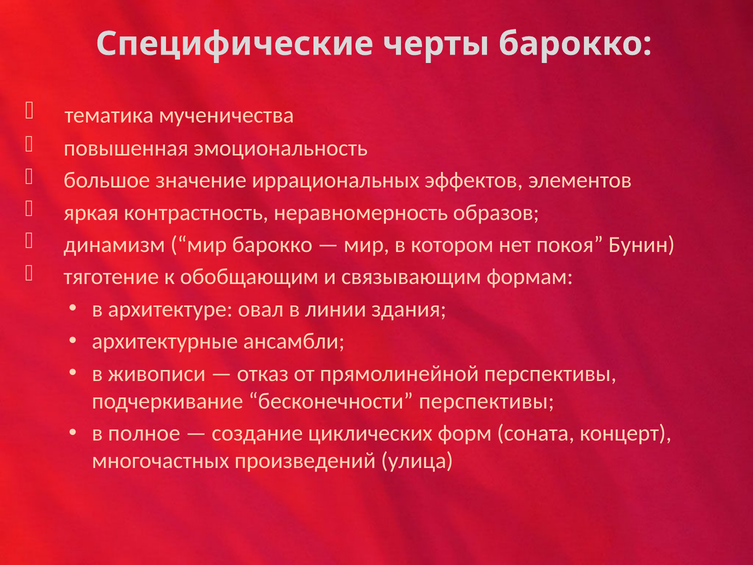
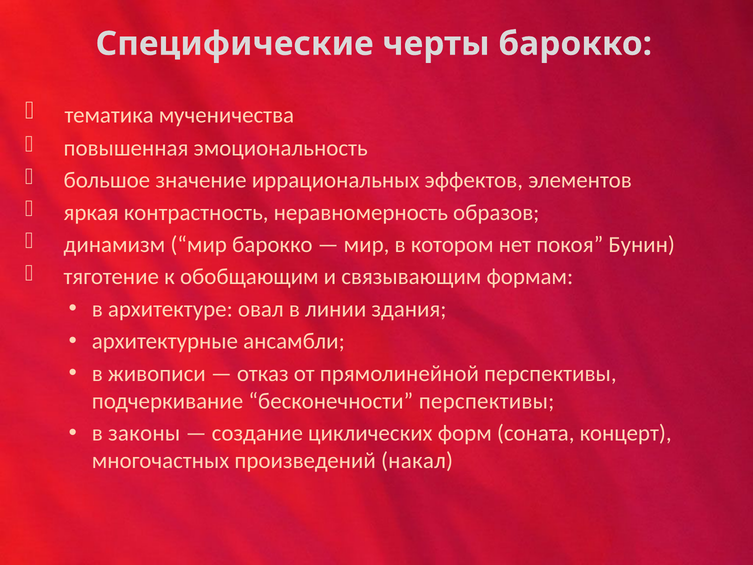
полное: полное -> законы
улица: улица -> накал
